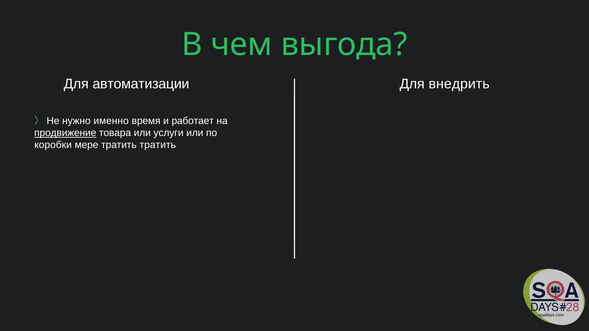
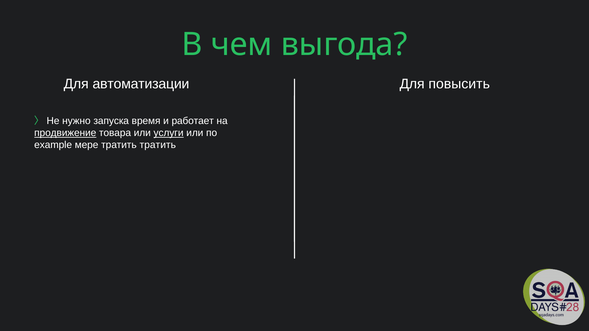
внедрить: внедрить -> повысить
именно: именно -> запуска
услуги underline: none -> present
коробки: коробки -> example
